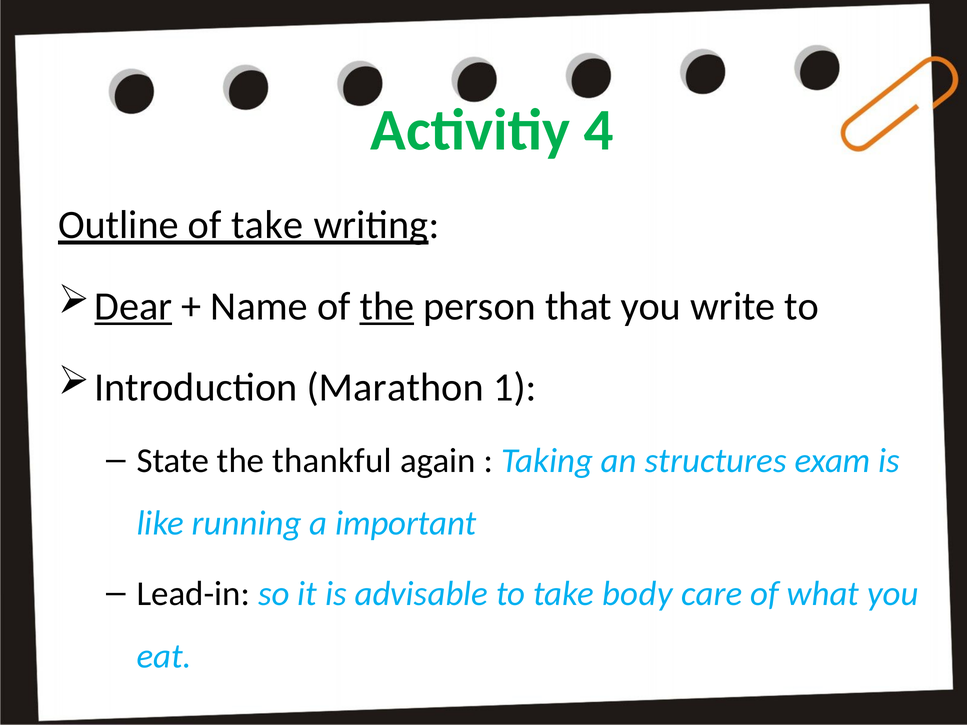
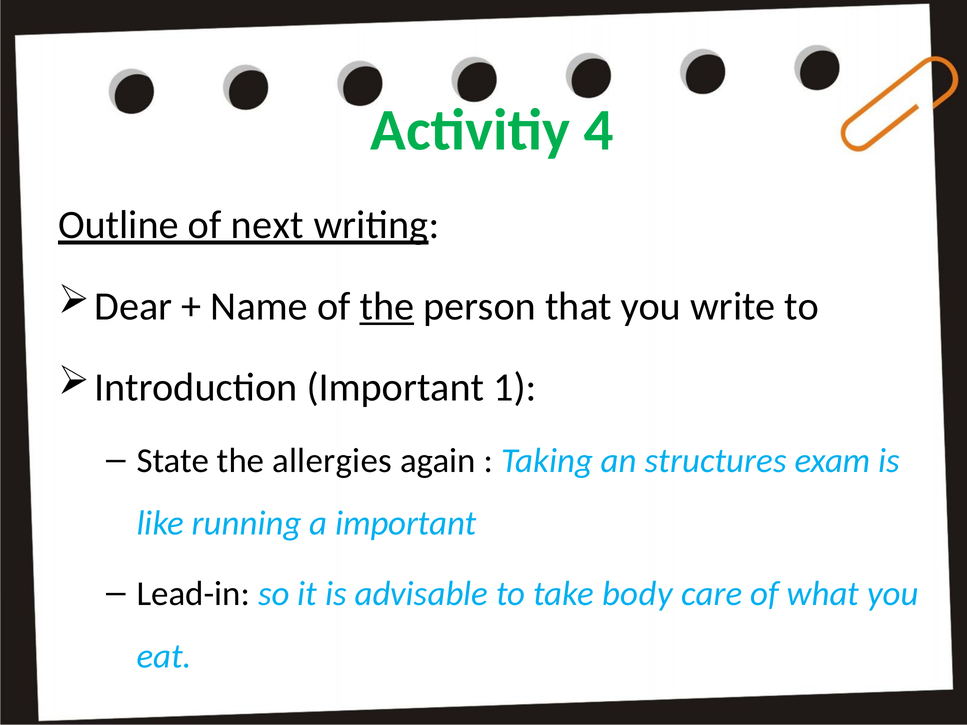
of take: take -> next
Dear underline: present -> none
Introduction Marathon: Marathon -> Important
thankful: thankful -> allergies
